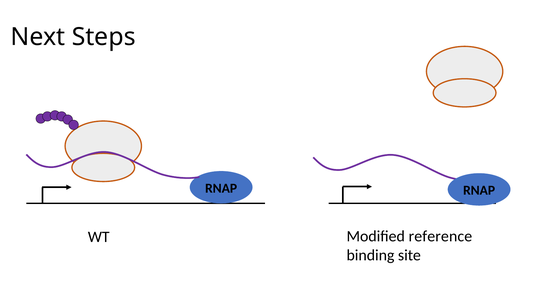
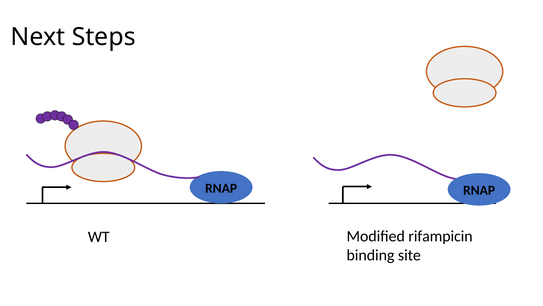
reference: reference -> rifampicin
